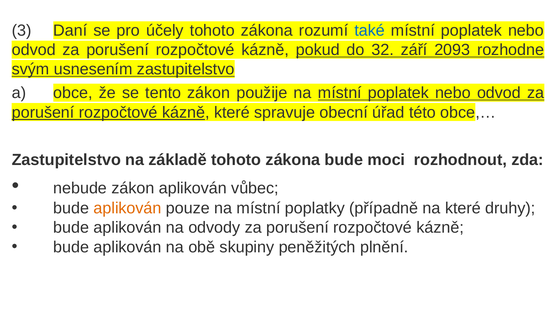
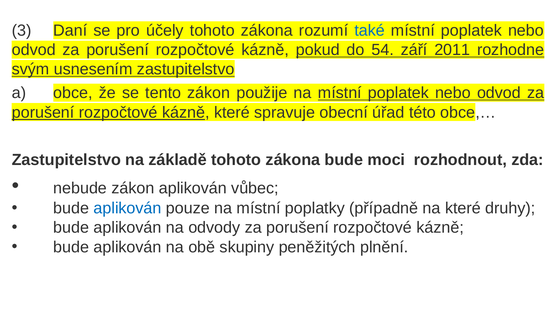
32: 32 -> 54
2093: 2093 -> 2011
aplikován at (128, 208) colour: orange -> blue
